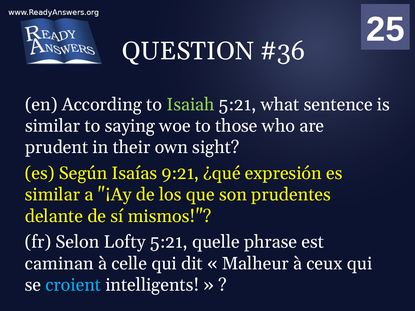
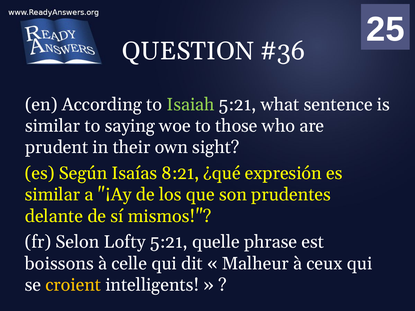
9:21: 9:21 -> 8:21
caminan: caminan -> boissons
croient colour: light blue -> yellow
